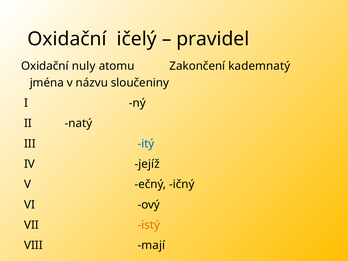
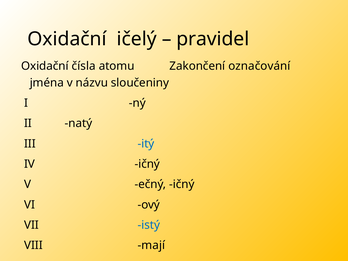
nuly: nuly -> čísla
kademnatý: kademnatý -> označování
IV jejíž: jejíž -> ičný
istý colour: orange -> blue
